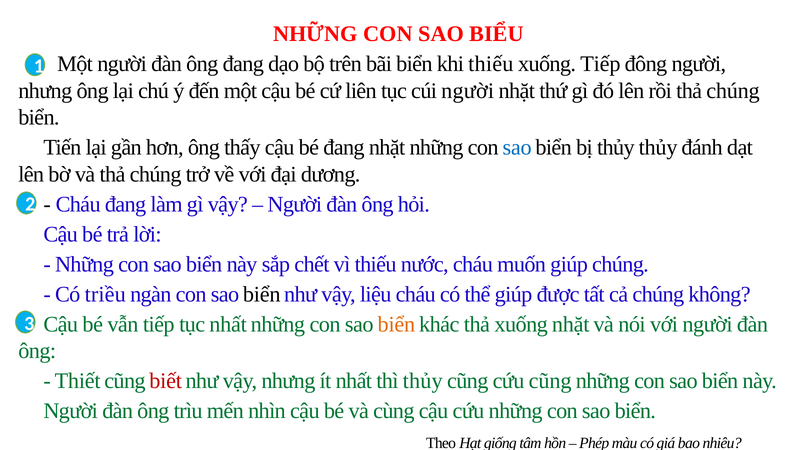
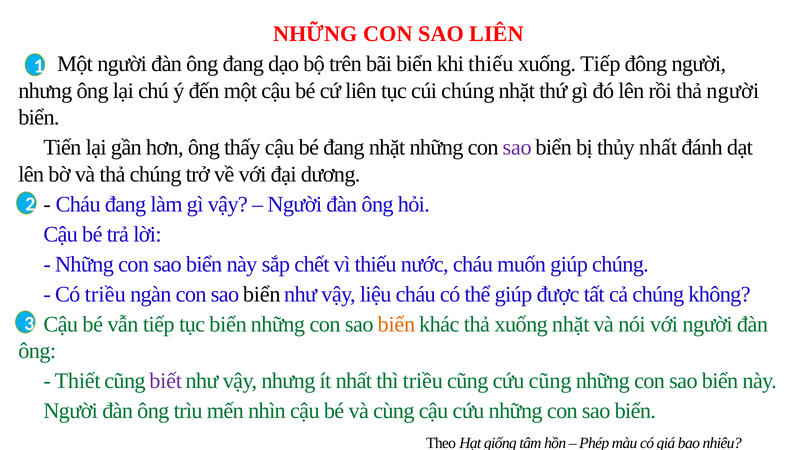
SAO BIỂU: BIỂU -> LIÊN
cúi người: người -> chúng
rồi thả chúng: chúng -> người
sao at (517, 148) colour: blue -> purple
thủy thủy: thủy -> nhất
tục nhất: nhất -> biển
biết colour: red -> purple
thì thủy: thủy -> triều
